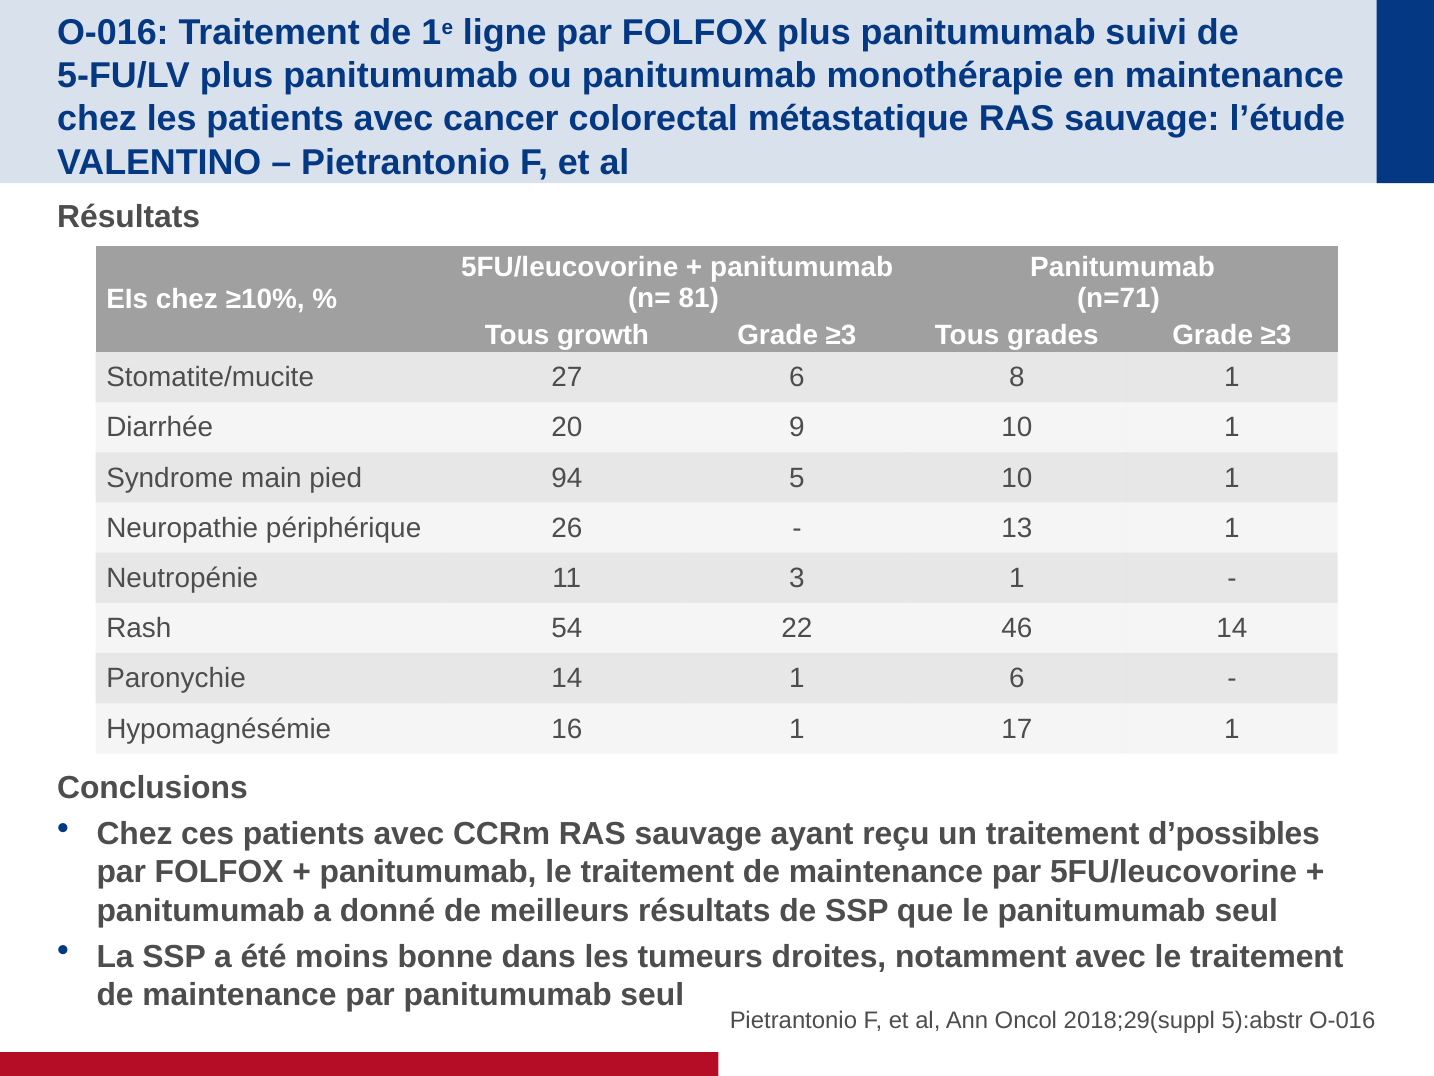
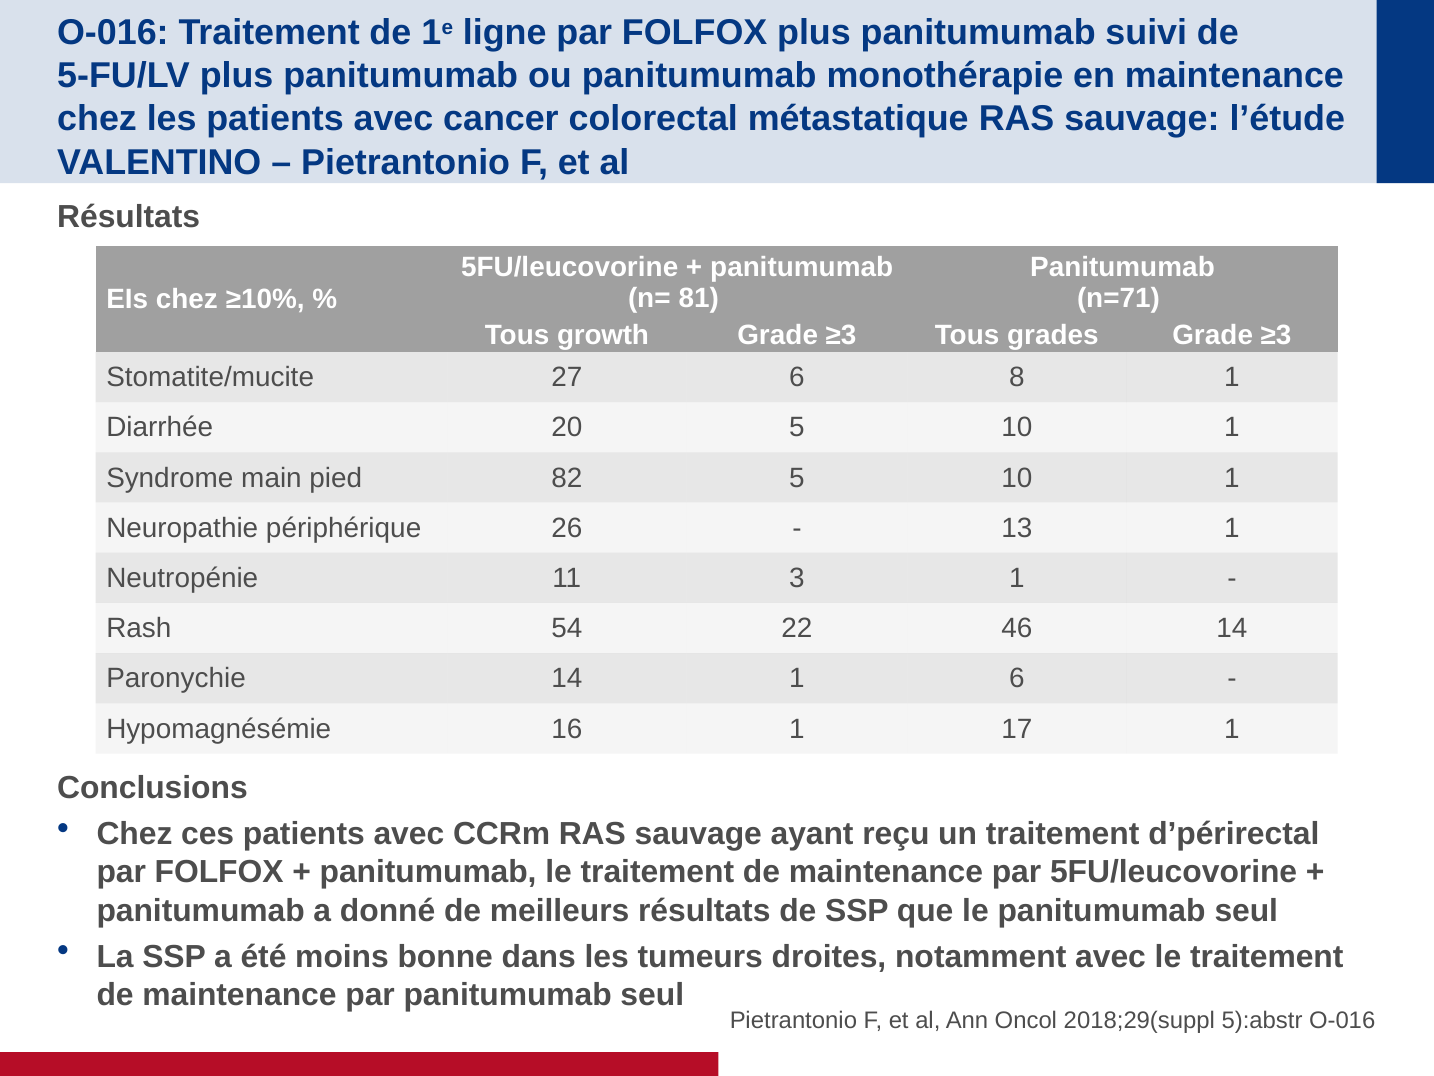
20 9: 9 -> 5
94: 94 -> 82
d’possibles: d’possibles -> d’périrectal
